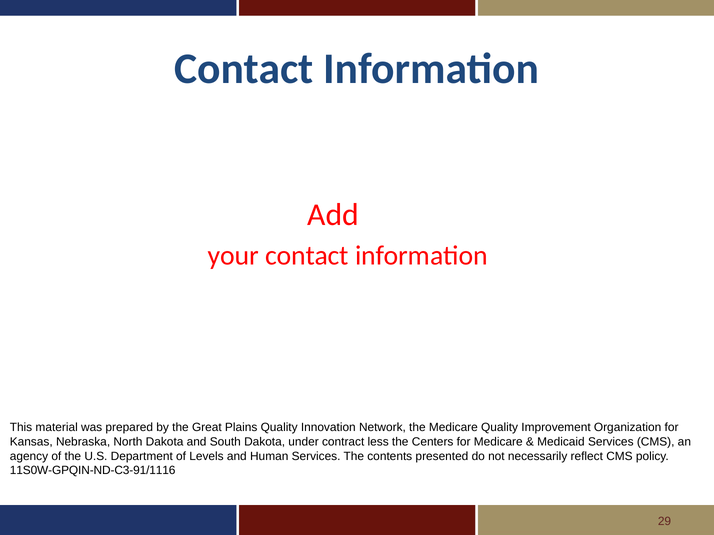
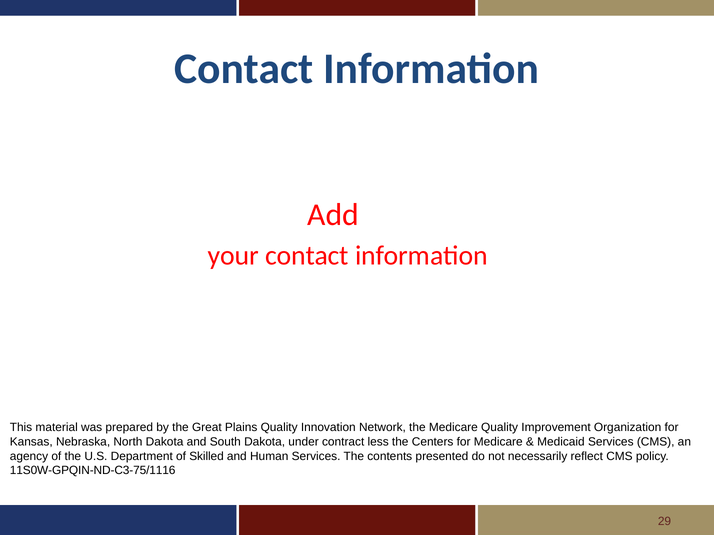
Levels: Levels -> Skilled
11S0W-GPQIN-ND-C3-91/1116: 11S0W-GPQIN-ND-C3-91/1116 -> 11S0W-GPQIN-ND-C3-75/1116
